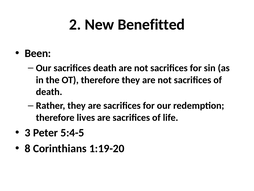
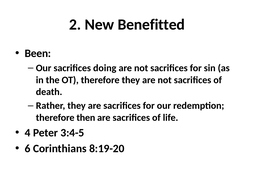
sacrifices death: death -> doing
lives: lives -> then
3: 3 -> 4
5:4-5: 5:4-5 -> 3:4-5
8: 8 -> 6
1:19-20: 1:19-20 -> 8:19-20
